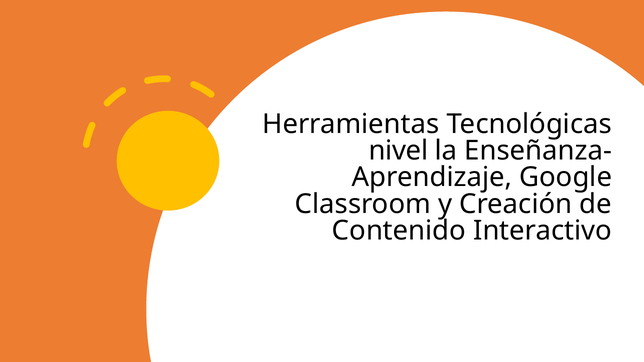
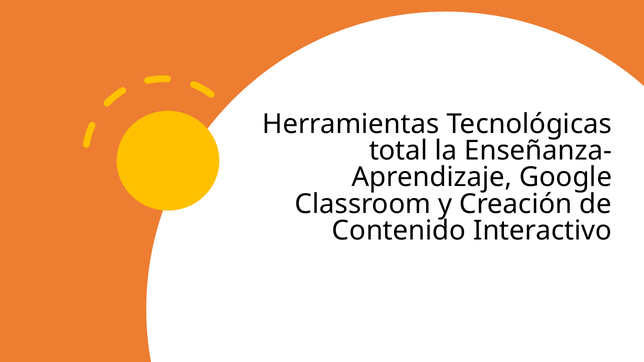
nivel: nivel -> total
